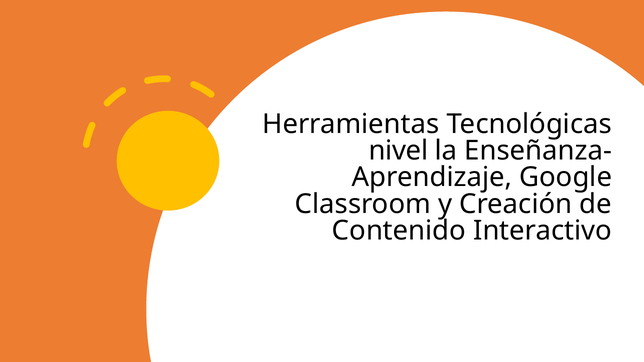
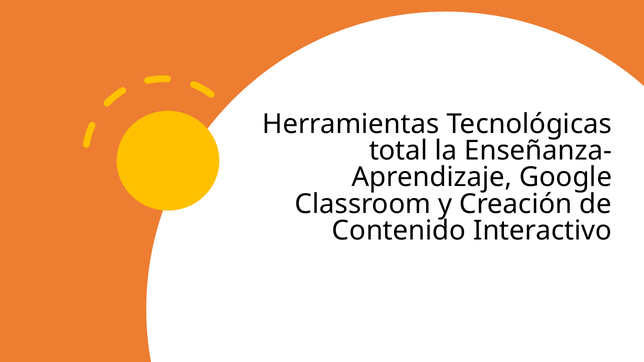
nivel: nivel -> total
